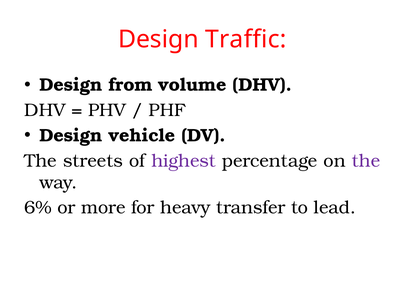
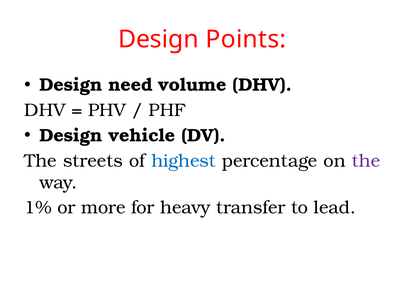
Traffic: Traffic -> Points
from: from -> need
highest colour: purple -> blue
6%: 6% -> 1%
